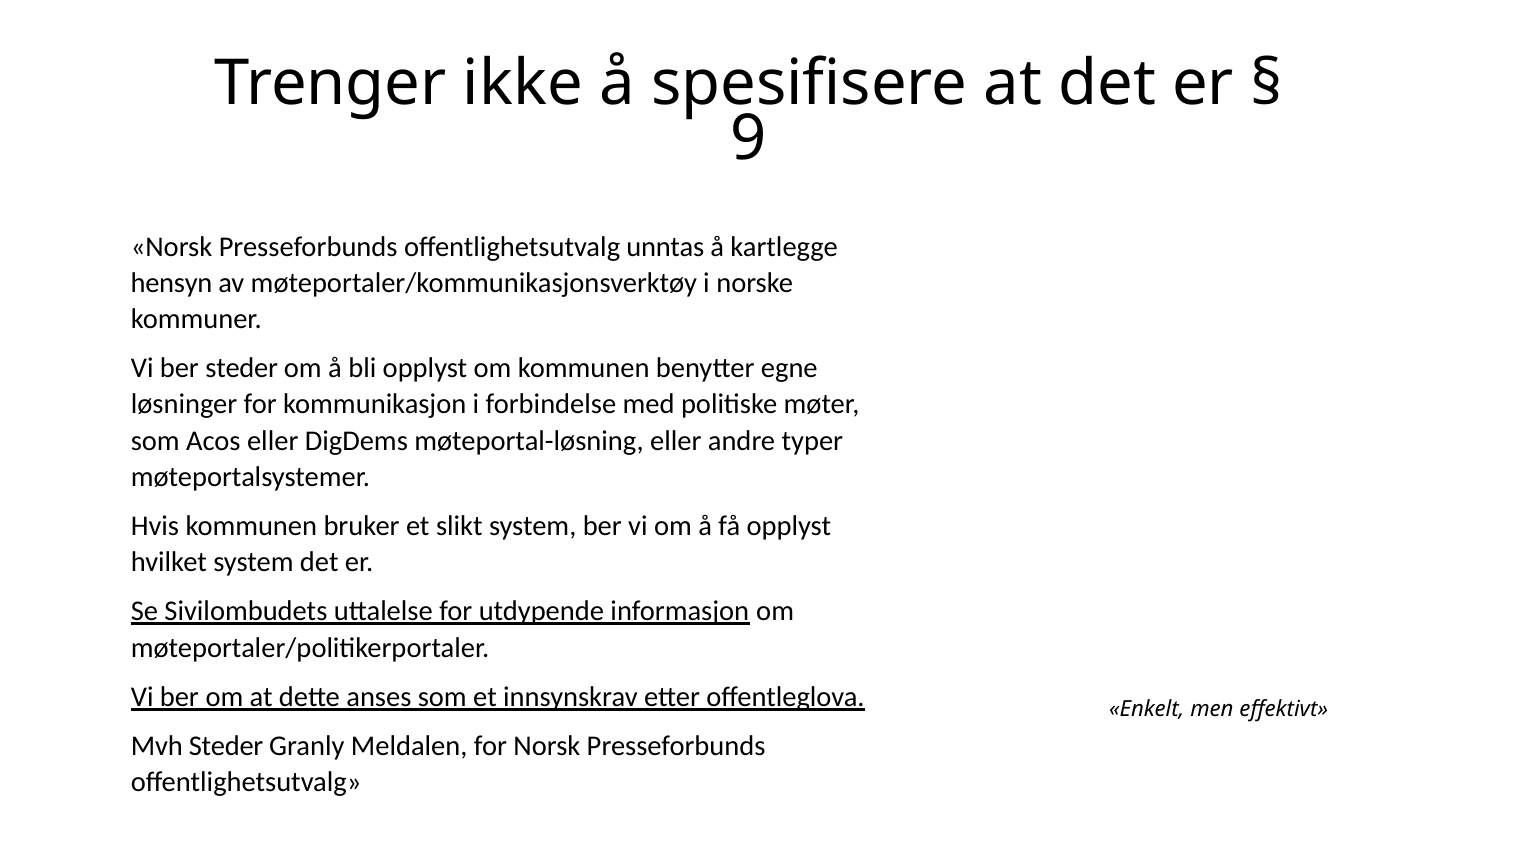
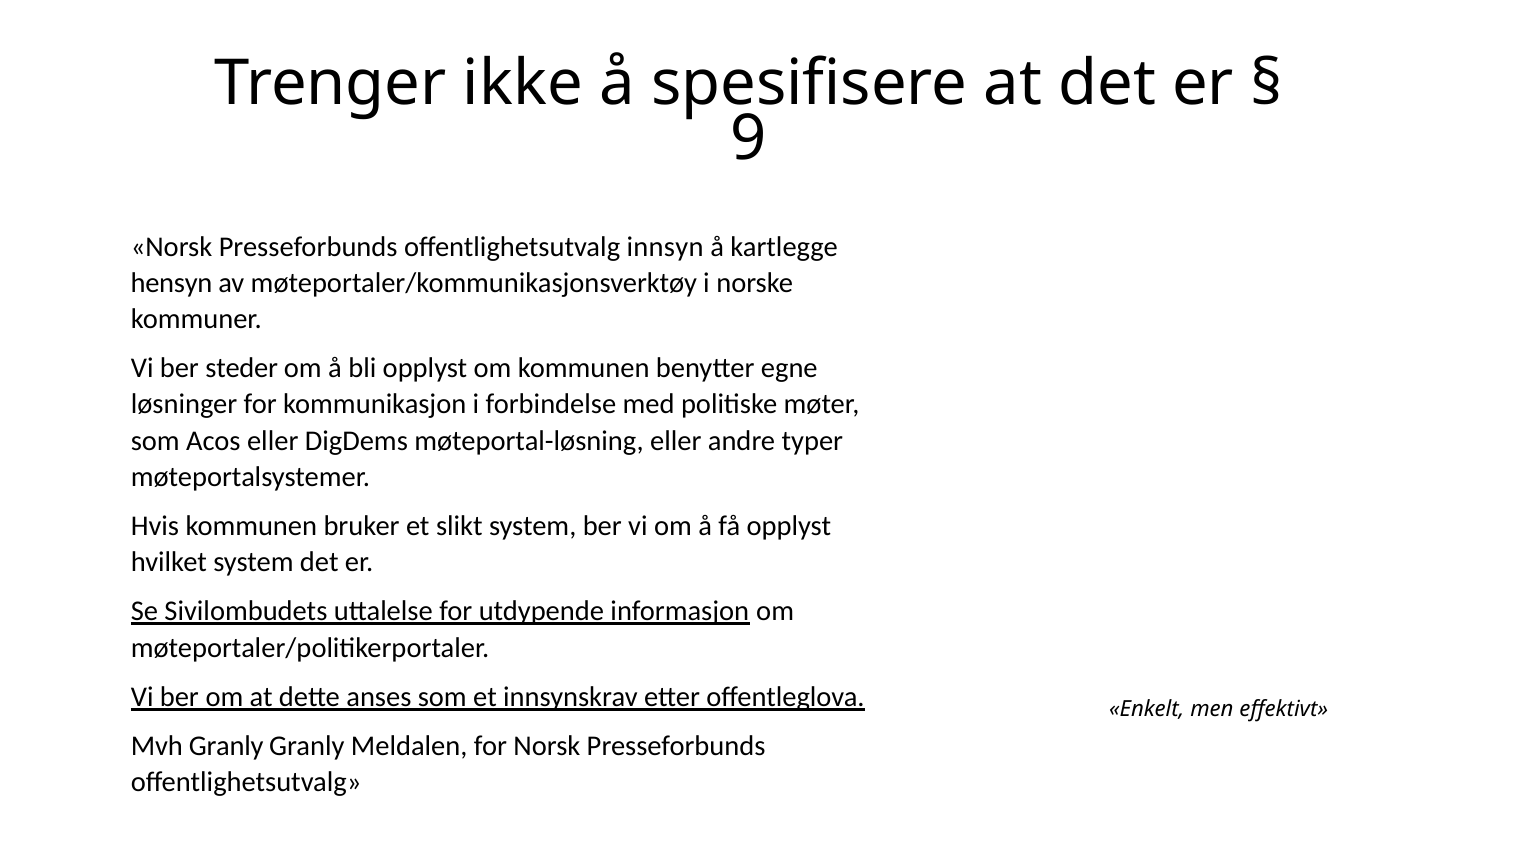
unntas: unntas -> innsyn
Mvh Steder: Steder -> Granly
